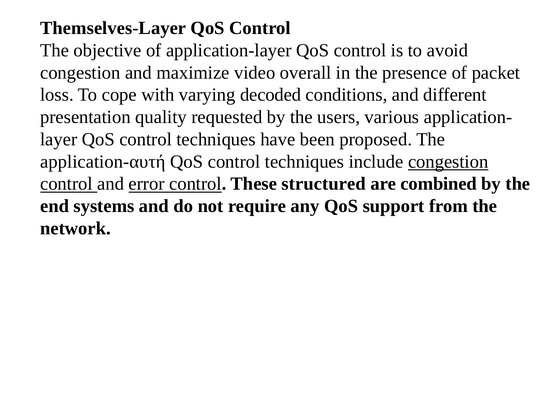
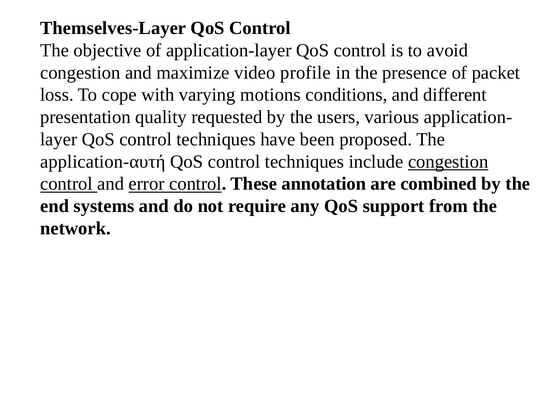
overall: overall -> profile
decoded: decoded -> motions
structured: structured -> annotation
